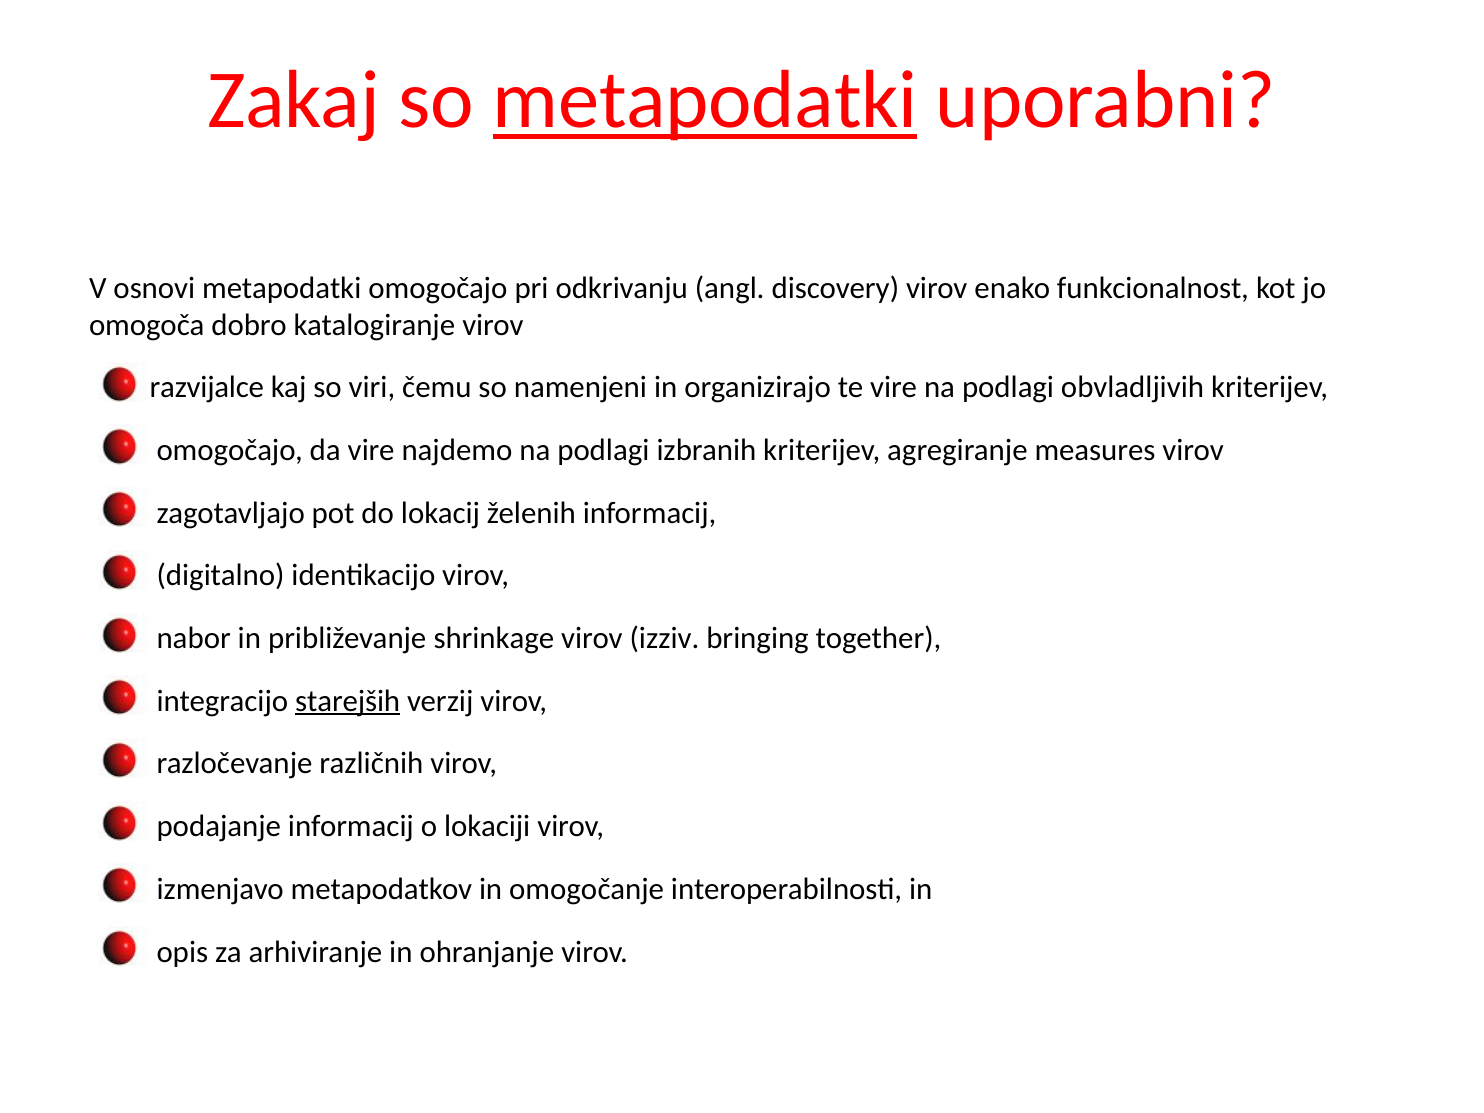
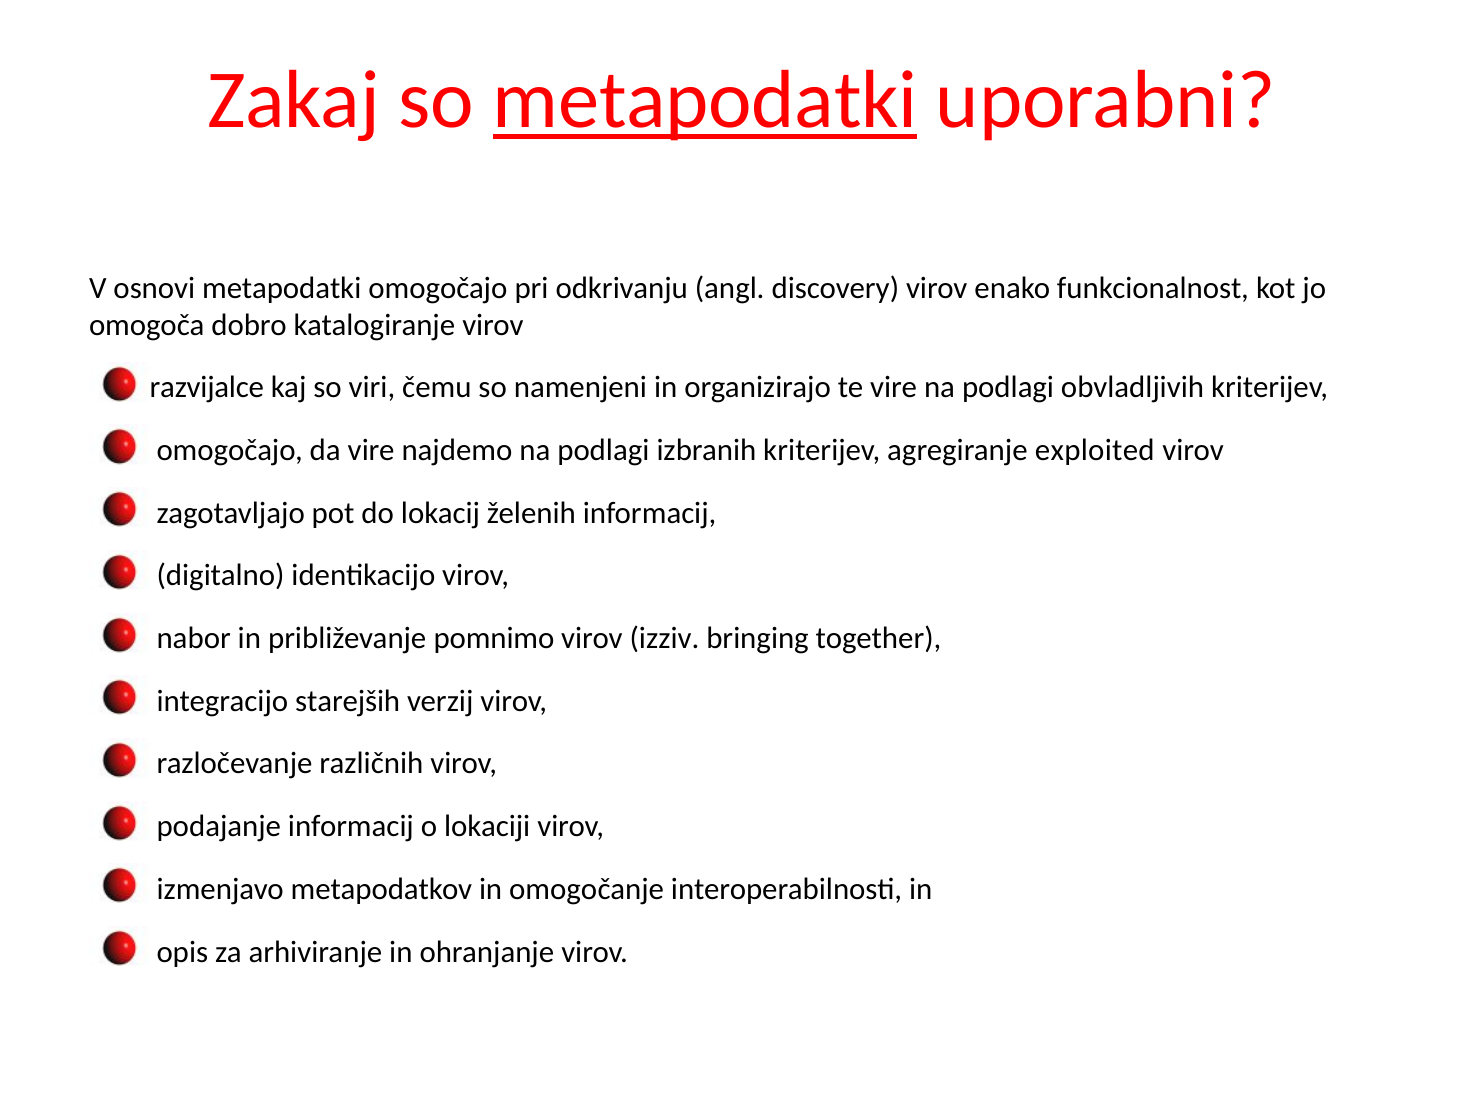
measures: measures -> exploited
shrinkage: shrinkage -> pomnimo
starejših underline: present -> none
